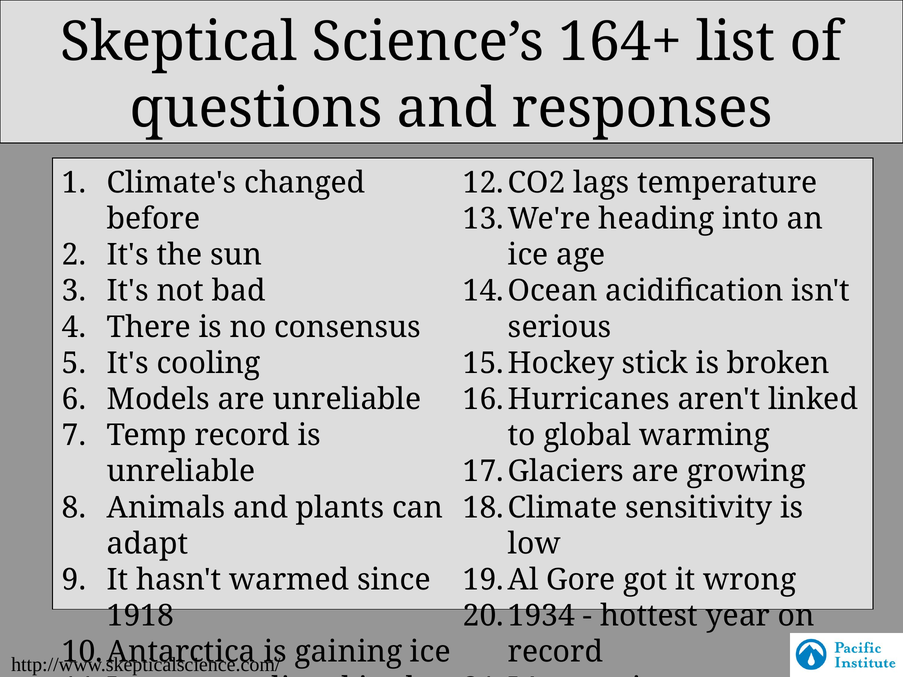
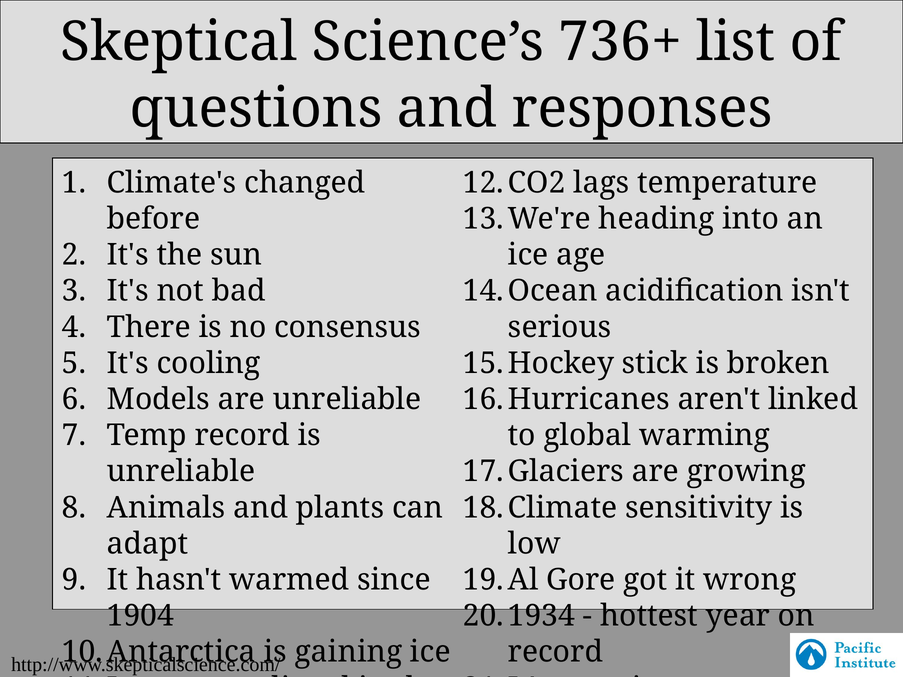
164+: 164+ -> 736+
1918: 1918 -> 1904
